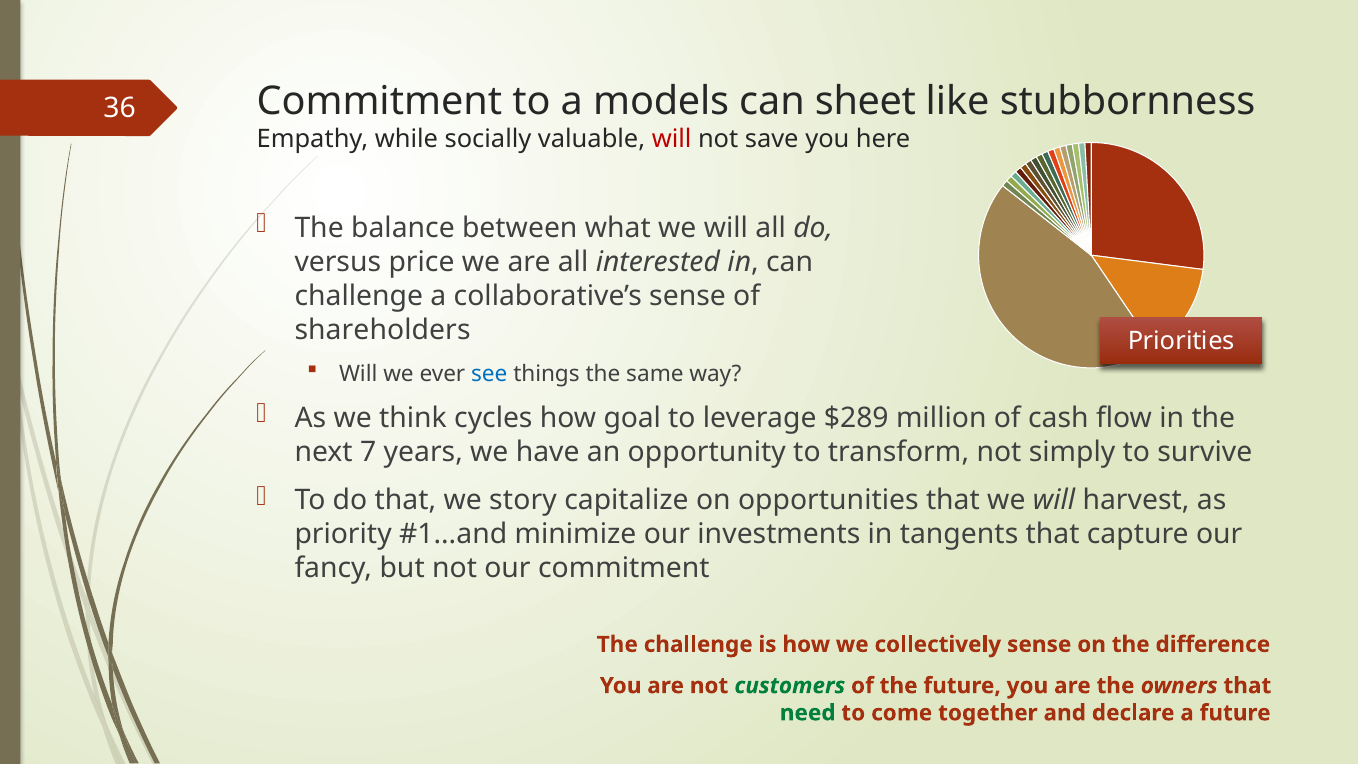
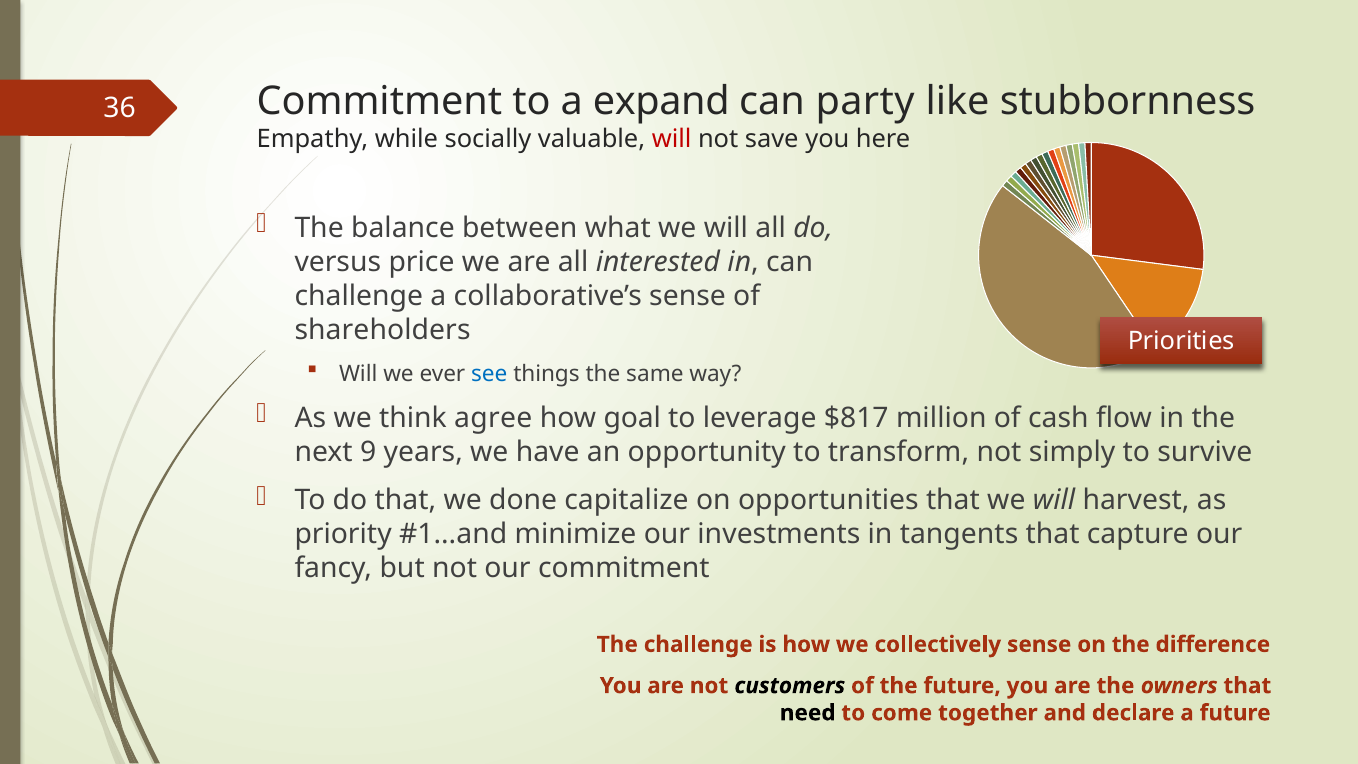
models: models -> expand
sheet: sheet -> party
cycles: cycles -> agree
$289: $289 -> $817
7: 7 -> 9
story: story -> done
customers colour: green -> black
need colour: green -> black
